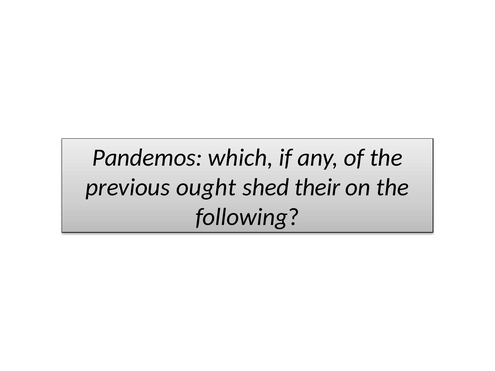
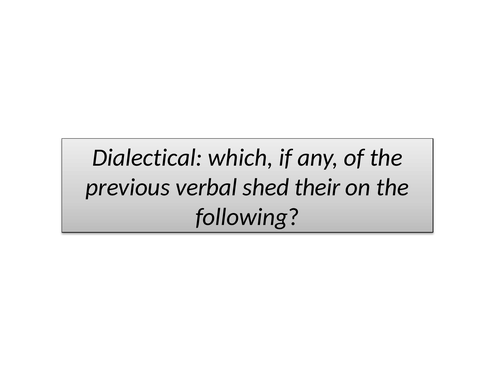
Pandemos: Pandemos -> Dialectical
ought: ought -> verbal
